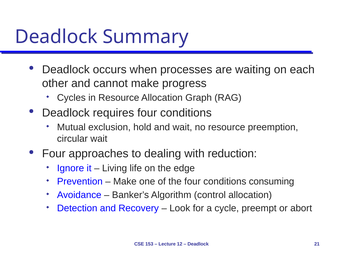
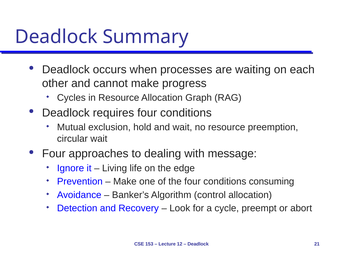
reduction: reduction -> message
